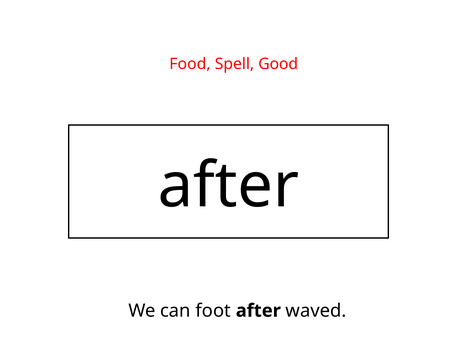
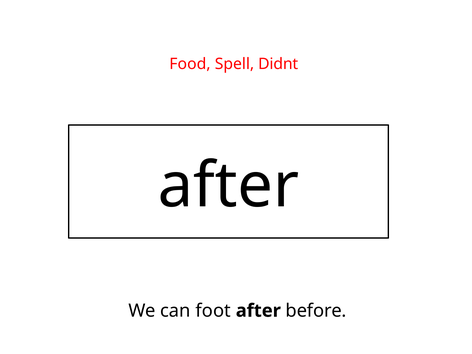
Good: Good -> Didnt
waved: waved -> before
